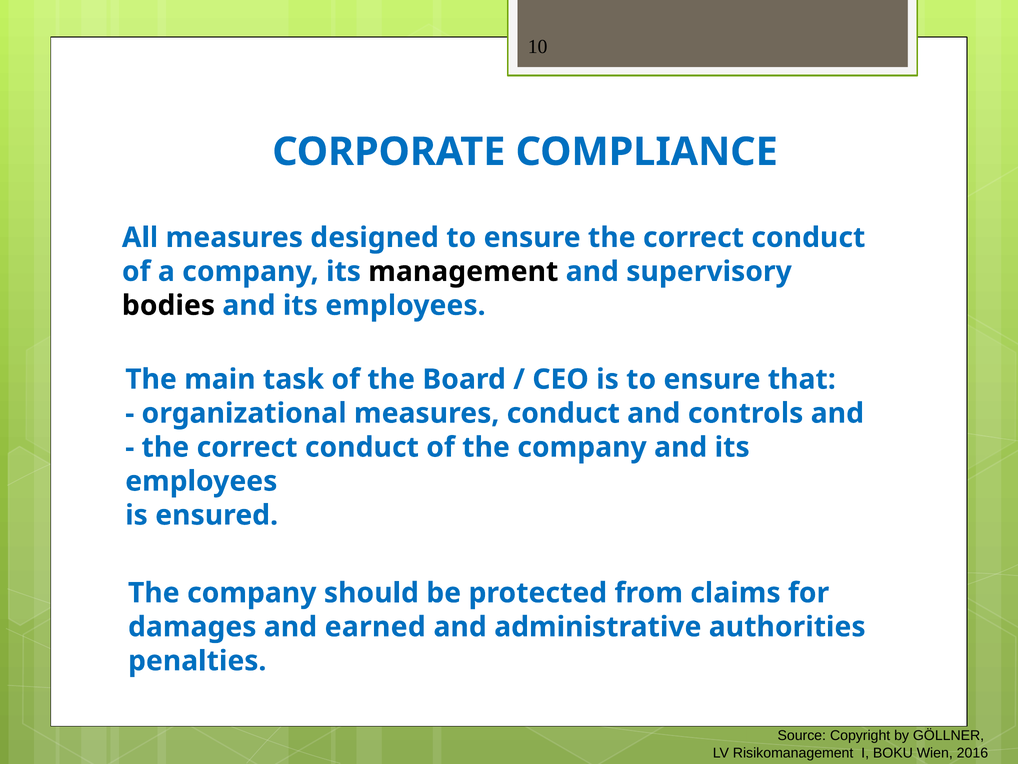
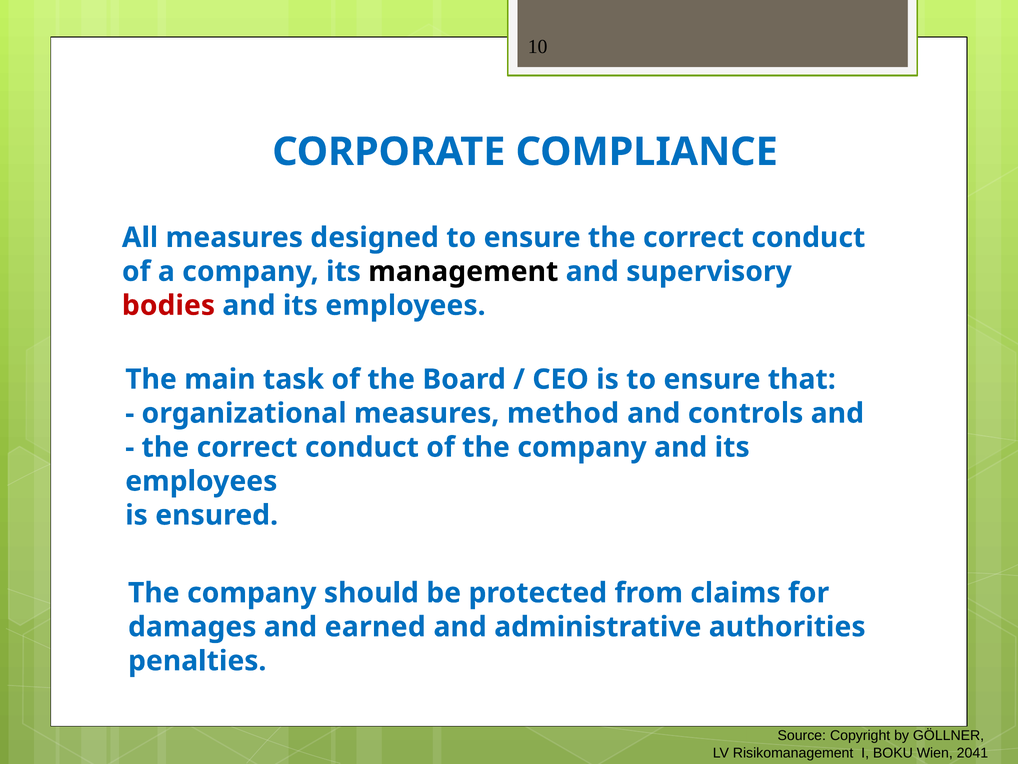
bodies colour: black -> red
measures conduct: conduct -> method
2016: 2016 -> 2041
